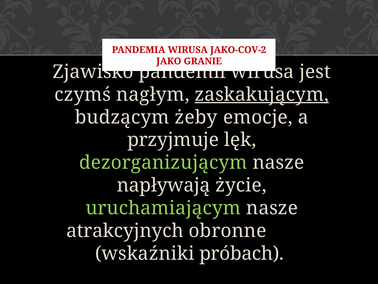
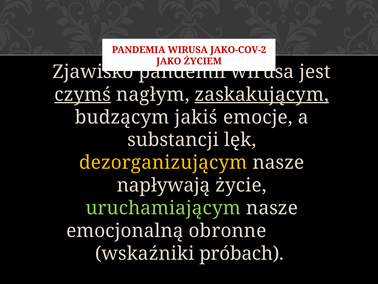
GRANIE: GRANIE -> ŻYCIEM
czymś underline: none -> present
żeby: żeby -> jakiś
przyjmuje: przyjmuje -> substancji
dezorganizującym colour: light green -> yellow
atrakcyjnych: atrakcyjnych -> emocjonalną
